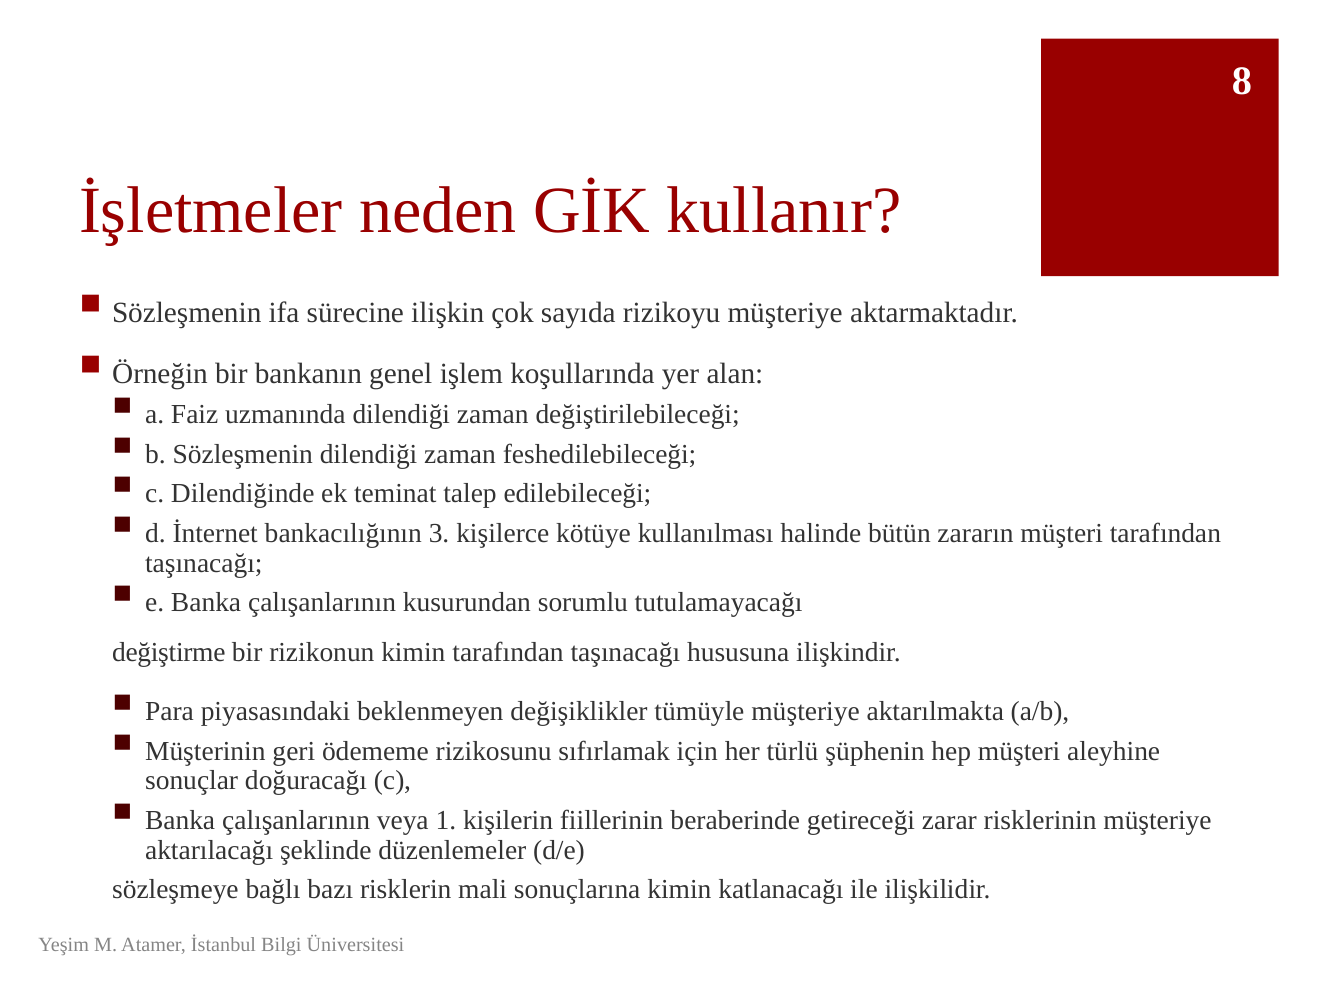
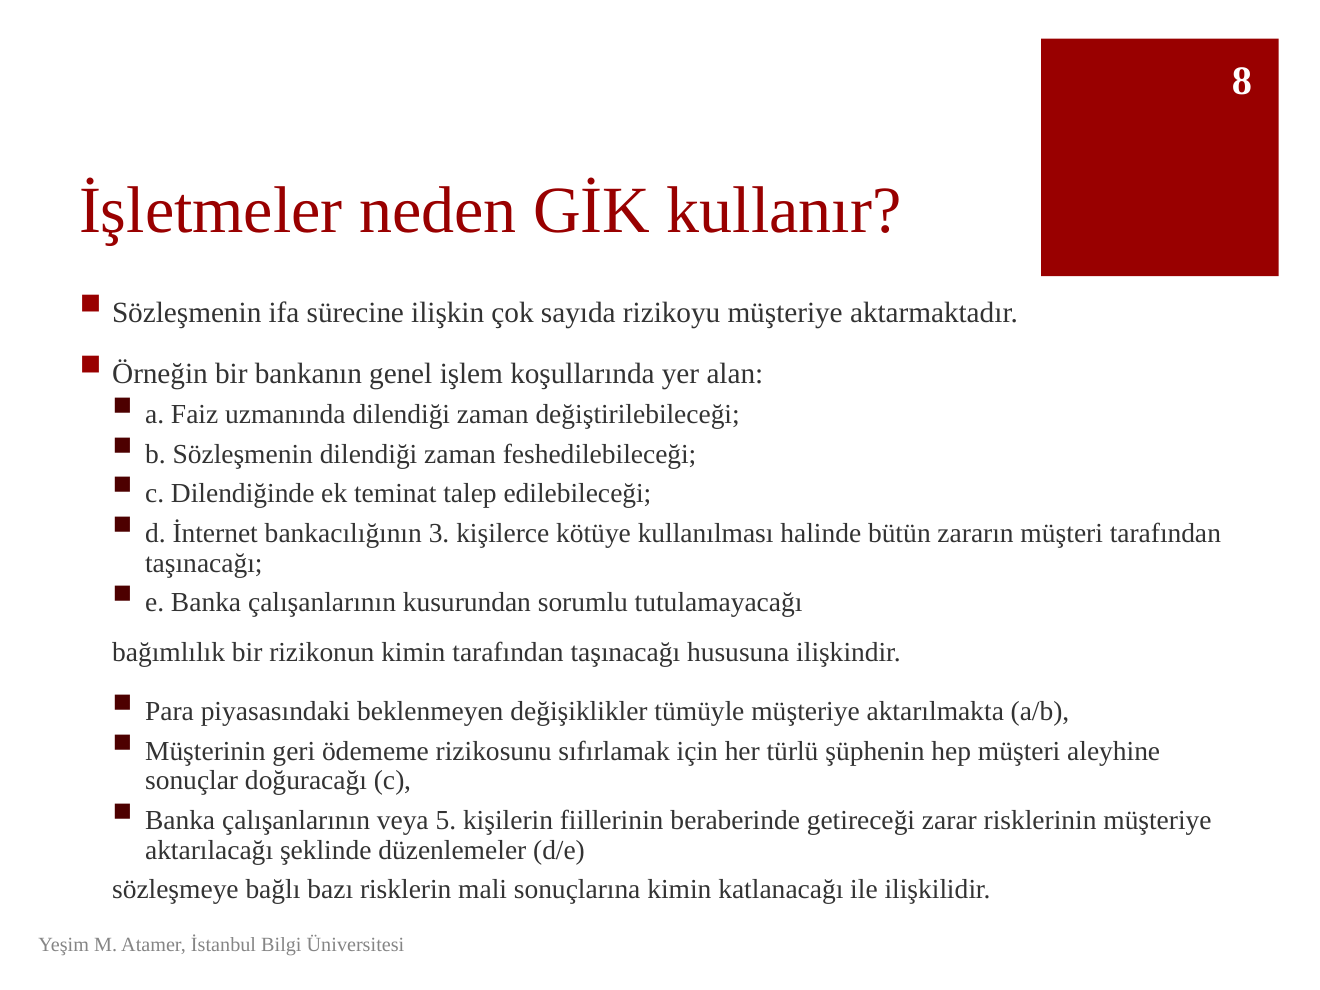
değiştirme: değiştirme -> bağımlılık
1: 1 -> 5
